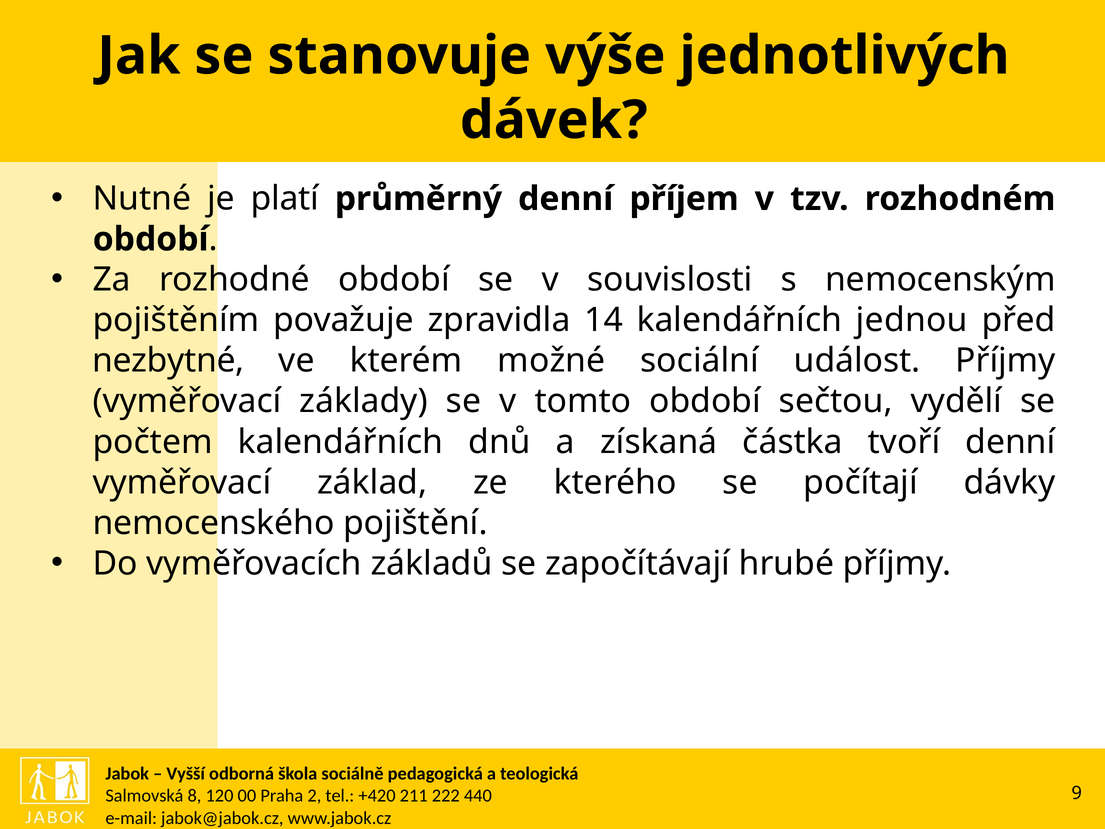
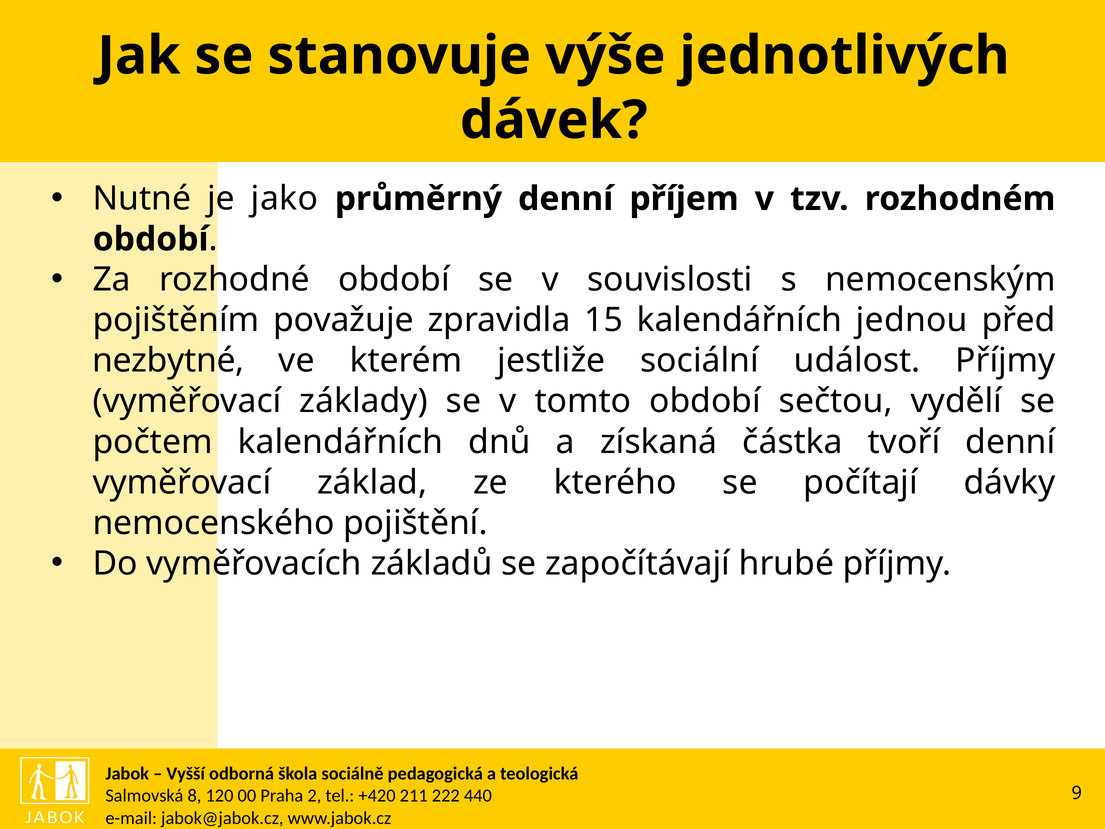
platí: platí -> jako
14: 14 -> 15
možné: možné -> jestliže
